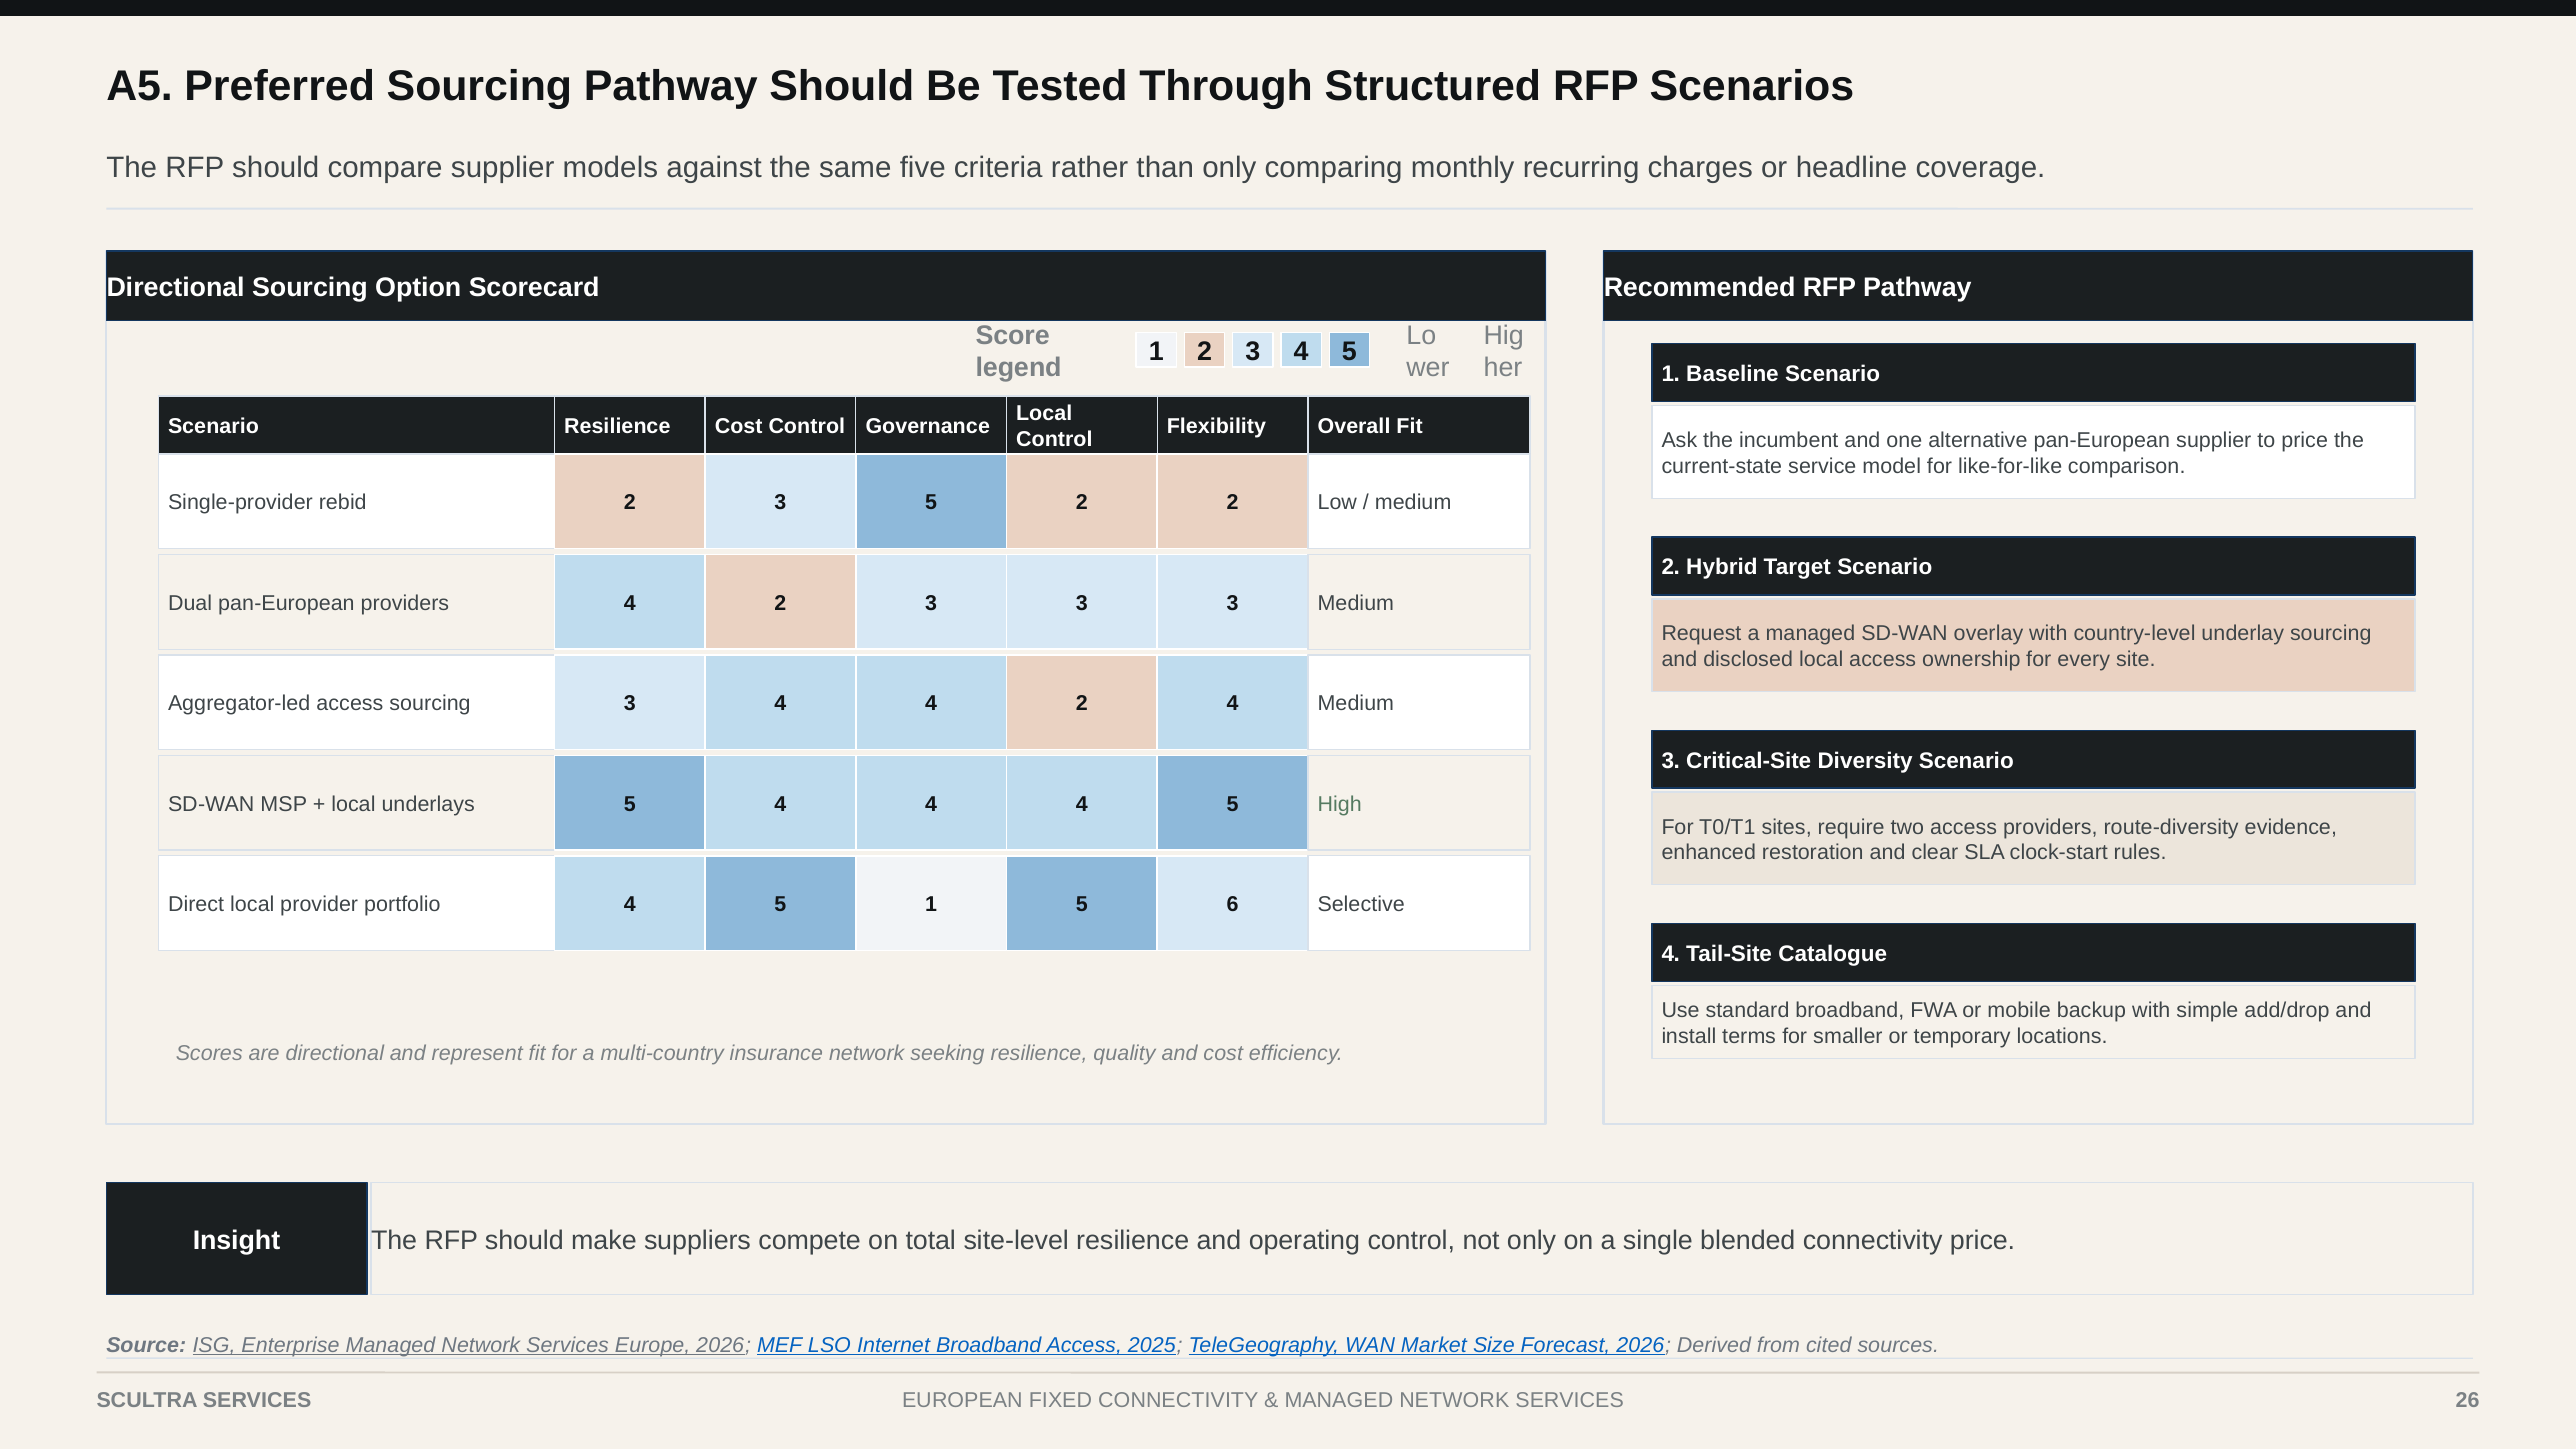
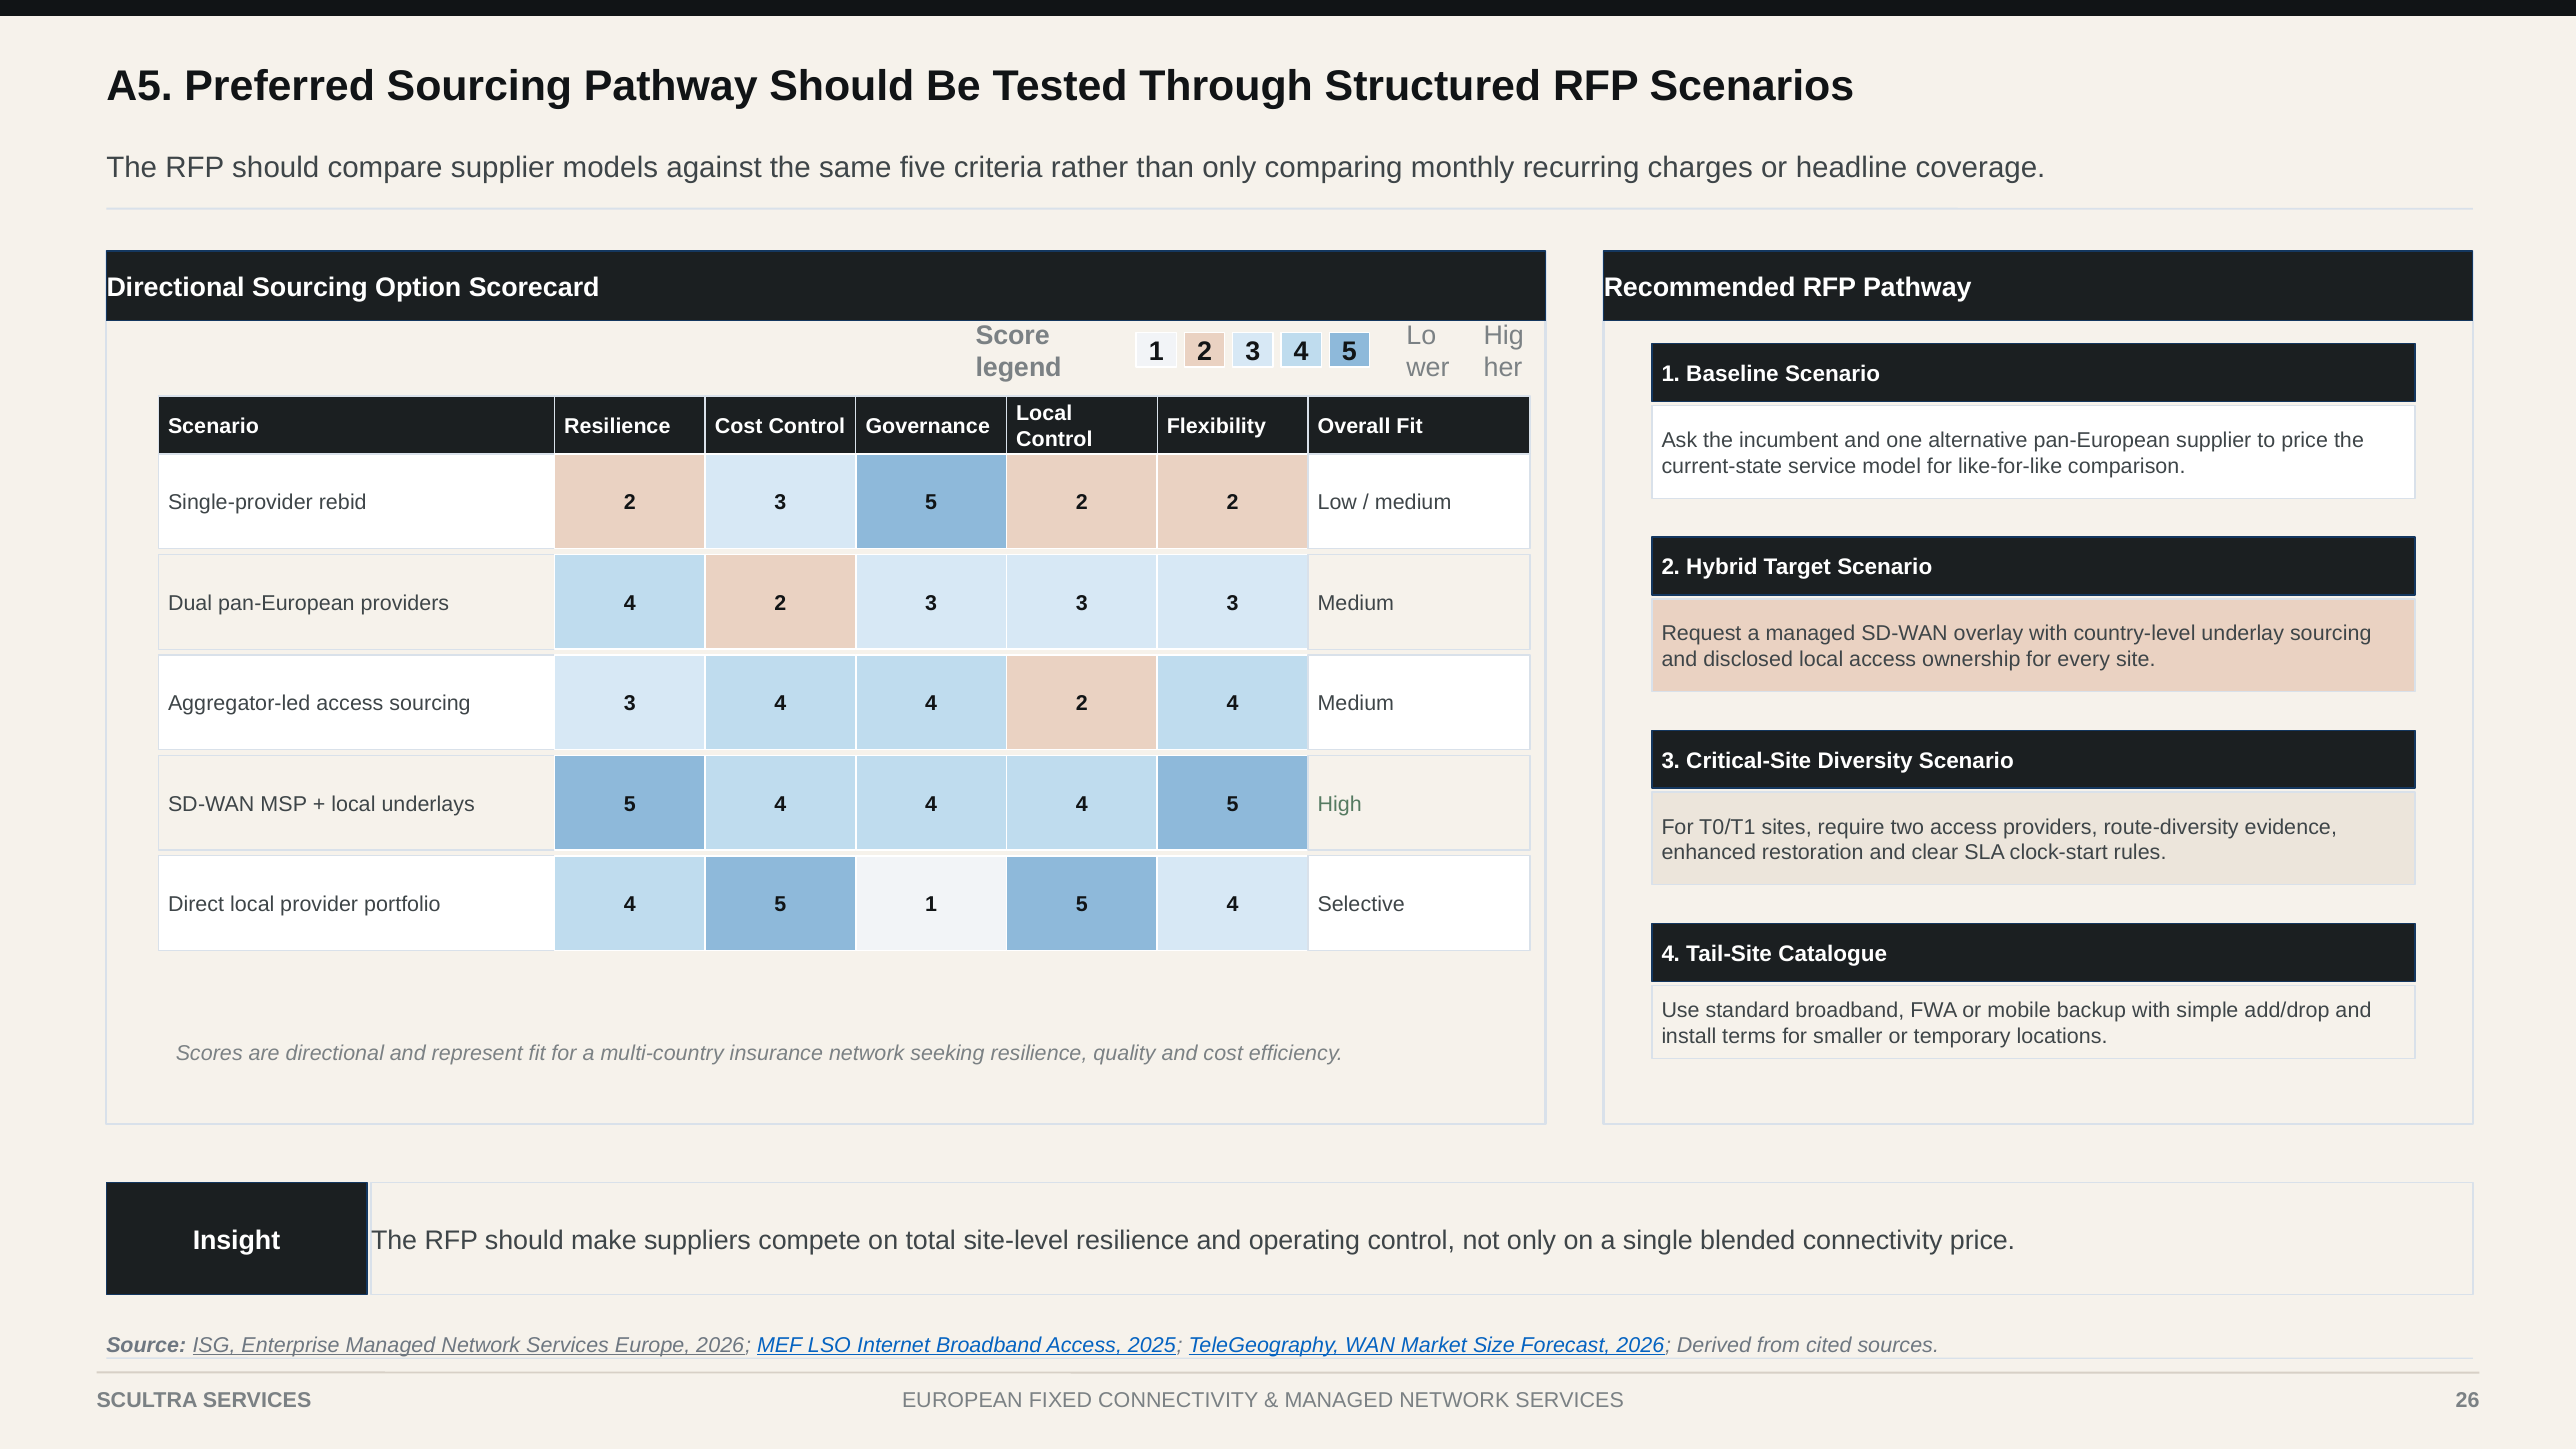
1 5 6: 6 -> 4
